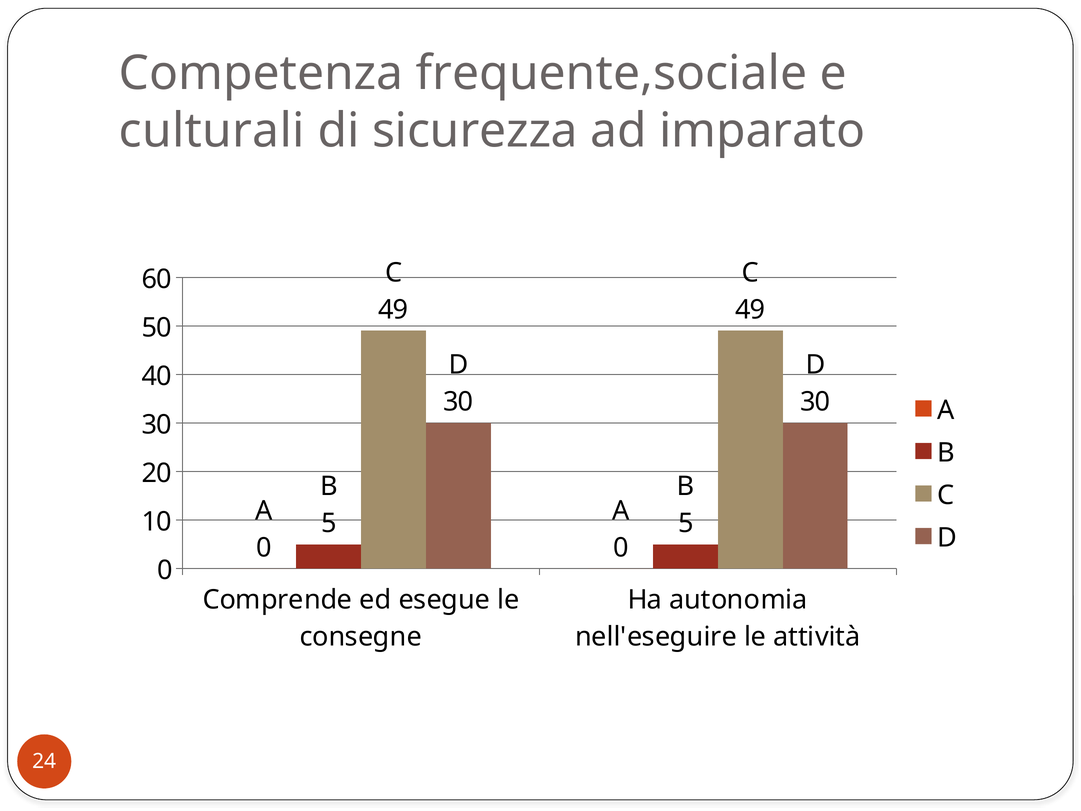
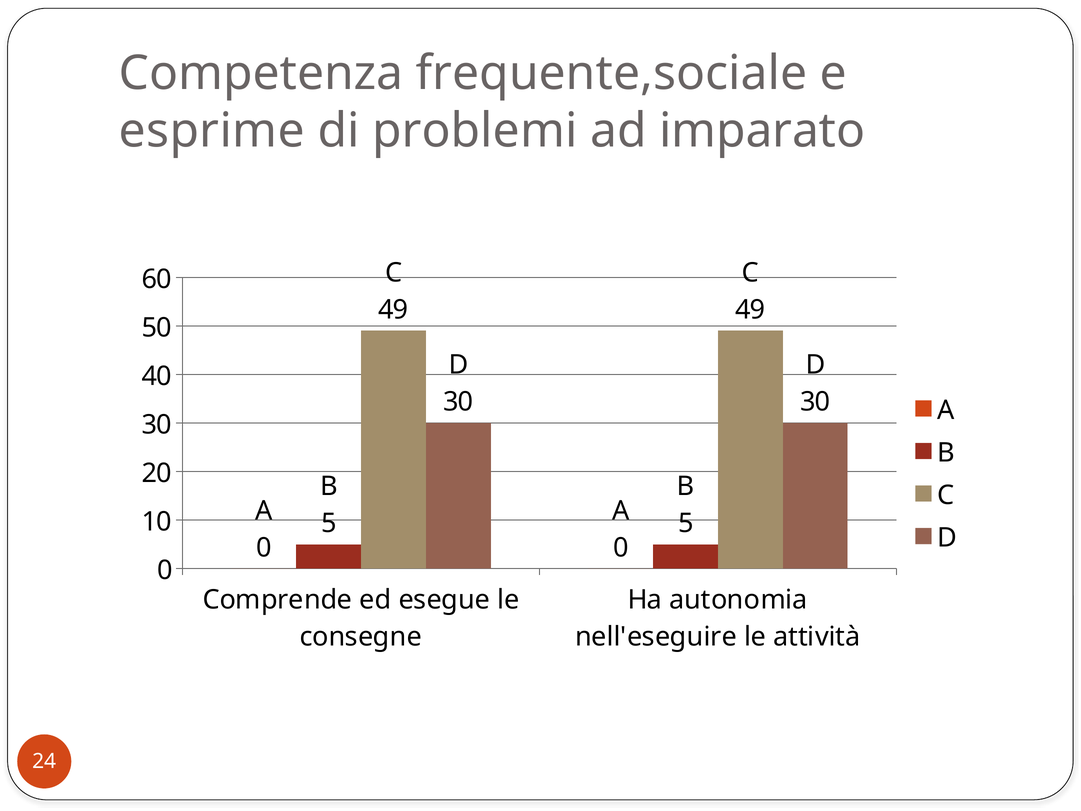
culturali: culturali -> esprime
sicurezza: sicurezza -> problemi
